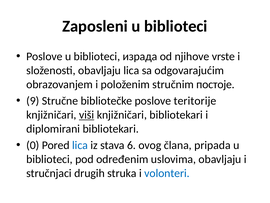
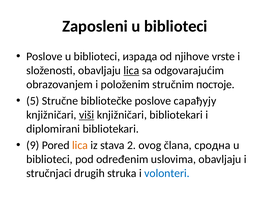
lica at (131, 70) underline: none -> present
9: 9 -> 5
teritorije: teritorije -> сарађују
0: 0 -> 9
lica at (80, 145) colour: blue -> orange
6: 6 -> 2
pripada: pripada -> сродна
